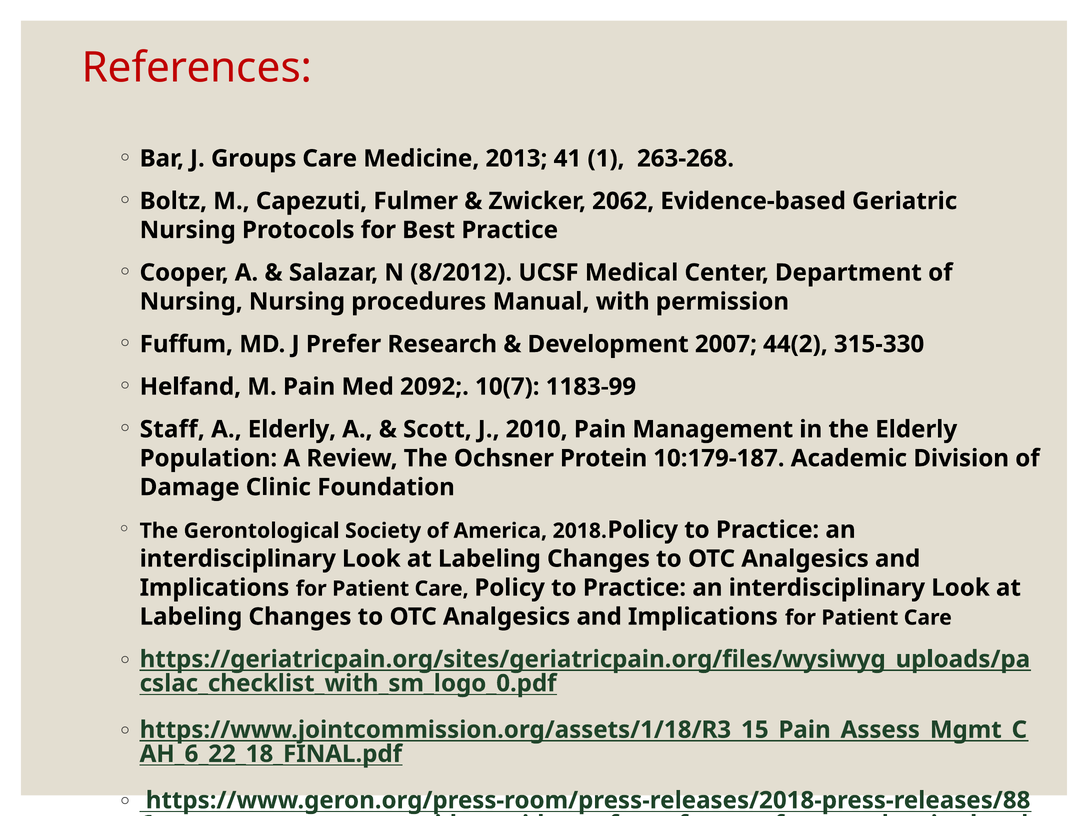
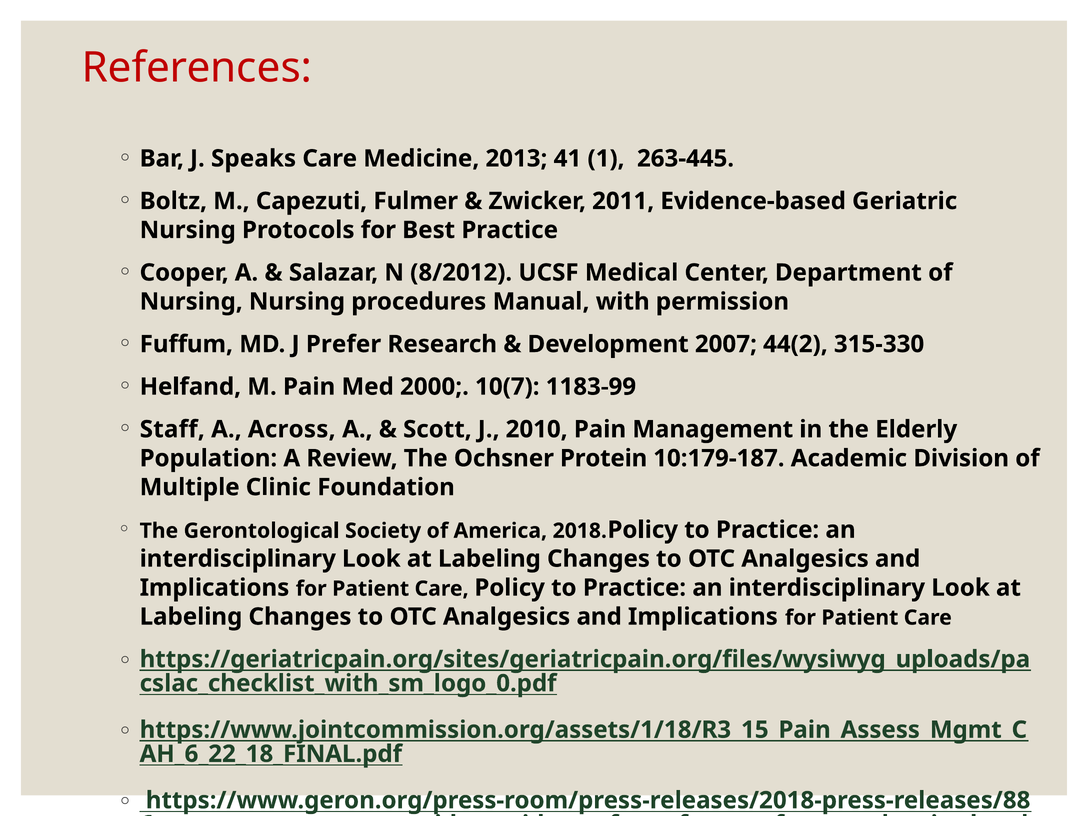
Groups: Groups -> Speaks
263-268: 263-268 -> 263-445
2062: 2062 -> 2011
2092: 2092 -> 2000
A Elderly: Elderly -> Across
Damage: Damage -> Multiple
